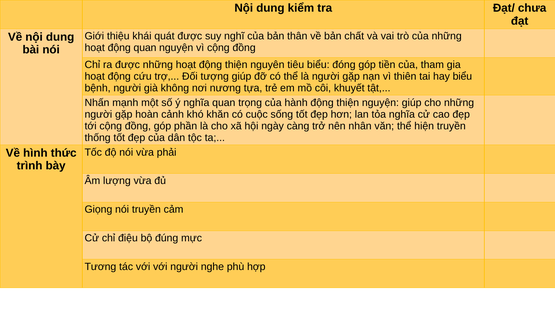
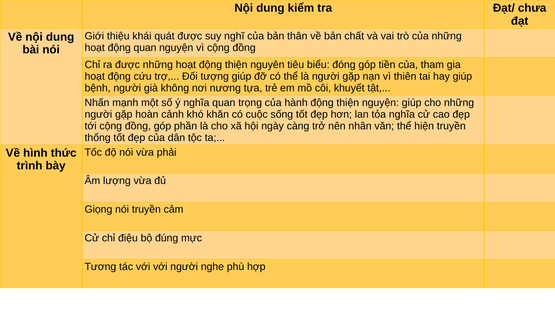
hay biểu: biểu -> giúp
